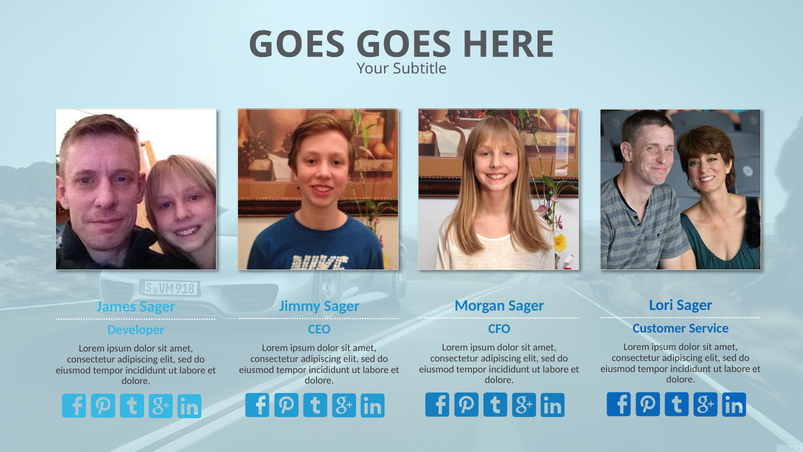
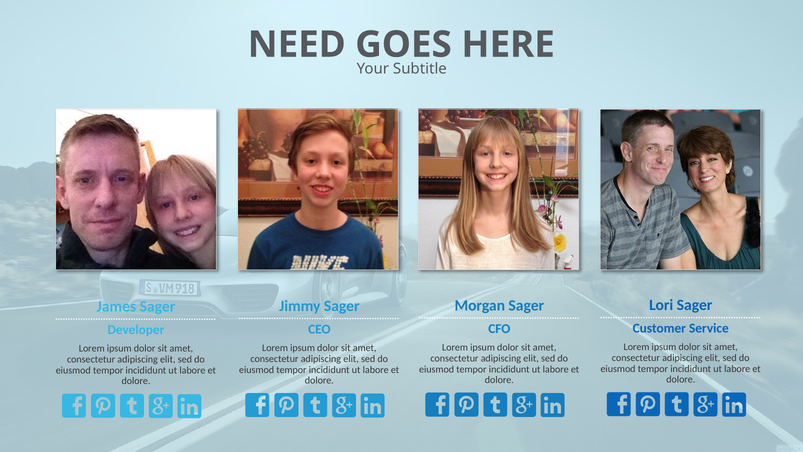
GOES at (297, 45): GOES -> NEED
